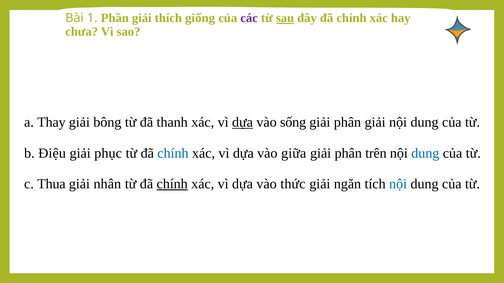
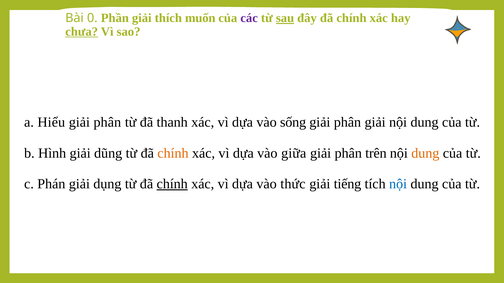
1: 1 -> 0
giống: giống -> muốn
chưa underline: none -> present
Thay: Thay -> Hiểu
bông at (107, 123): bông -> phân
dựa at (242, 123) underline: present -> none
Điệu: Điệu -> Hình
phục: phục -> dũng
chính at (173, 153) colour: blue -> orange
dung at (425, 153) colour: blue -> orange
Thua: Thua -> Phán
nhân: nhân -> dụng
ngăn: ngăn -> tiếng
